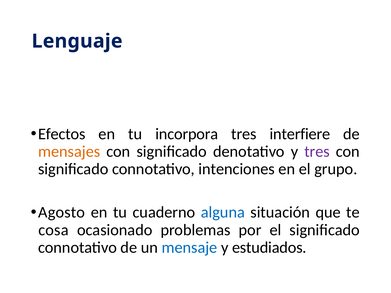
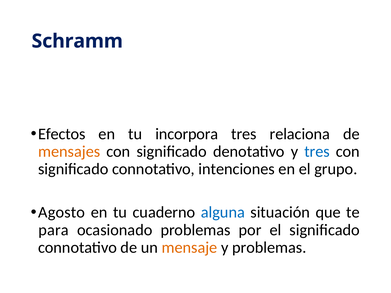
Lenguaje: Lenguaje -> Schramm
interfiere: interfiere -> relaciona
tres at (317, 152) colour: purple -> blue
cosa: cosa -> para
mensaje colour: blue -> orange
y estudiados: estudiados -> problemas
